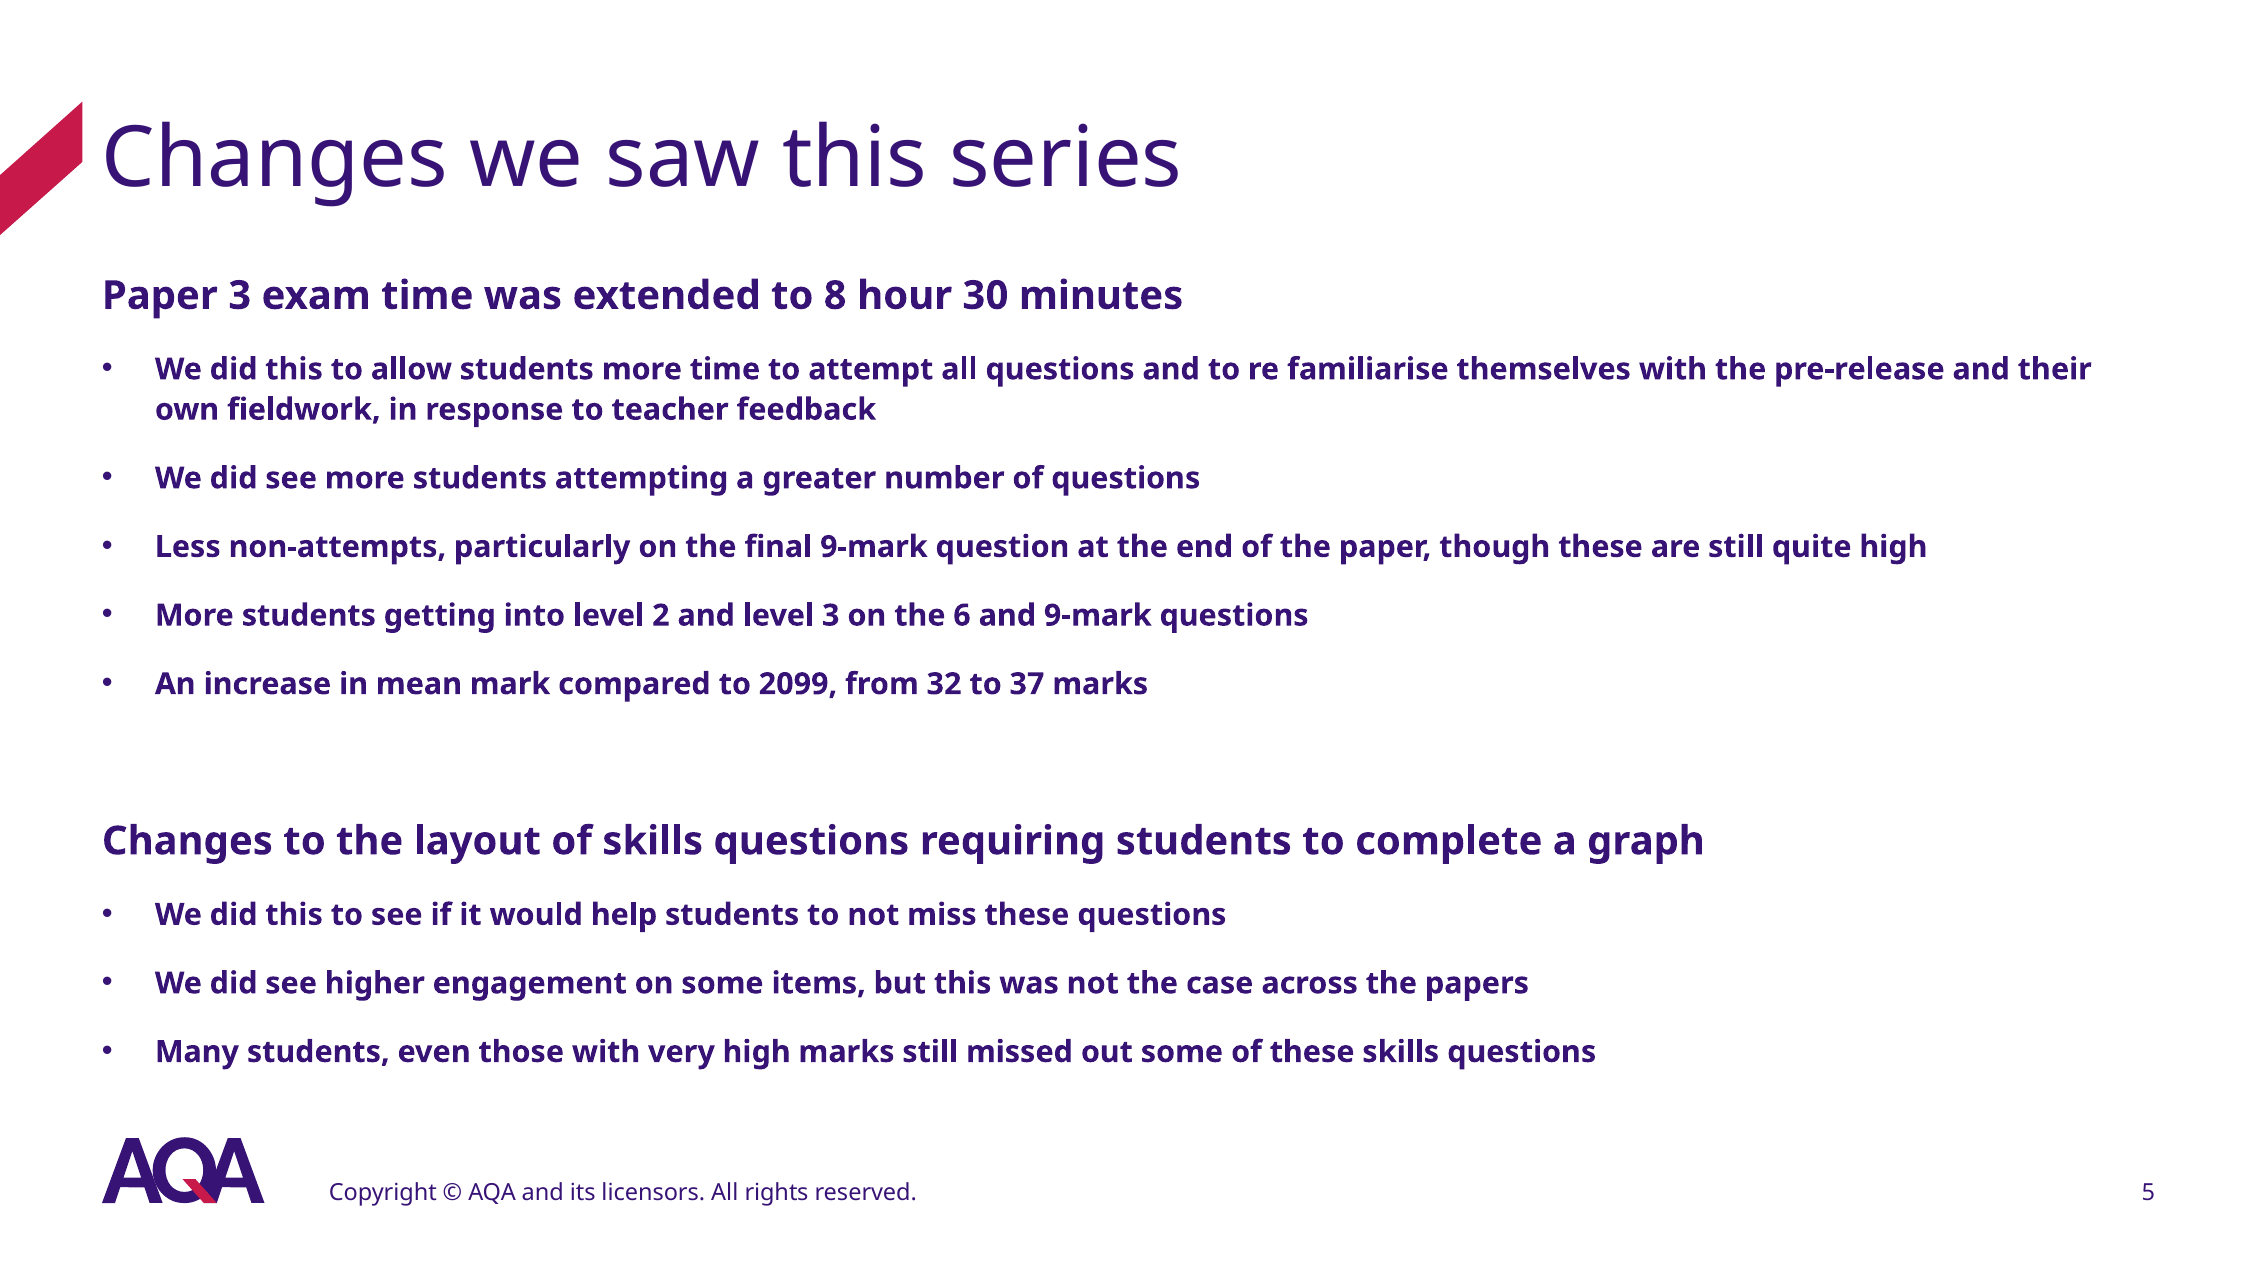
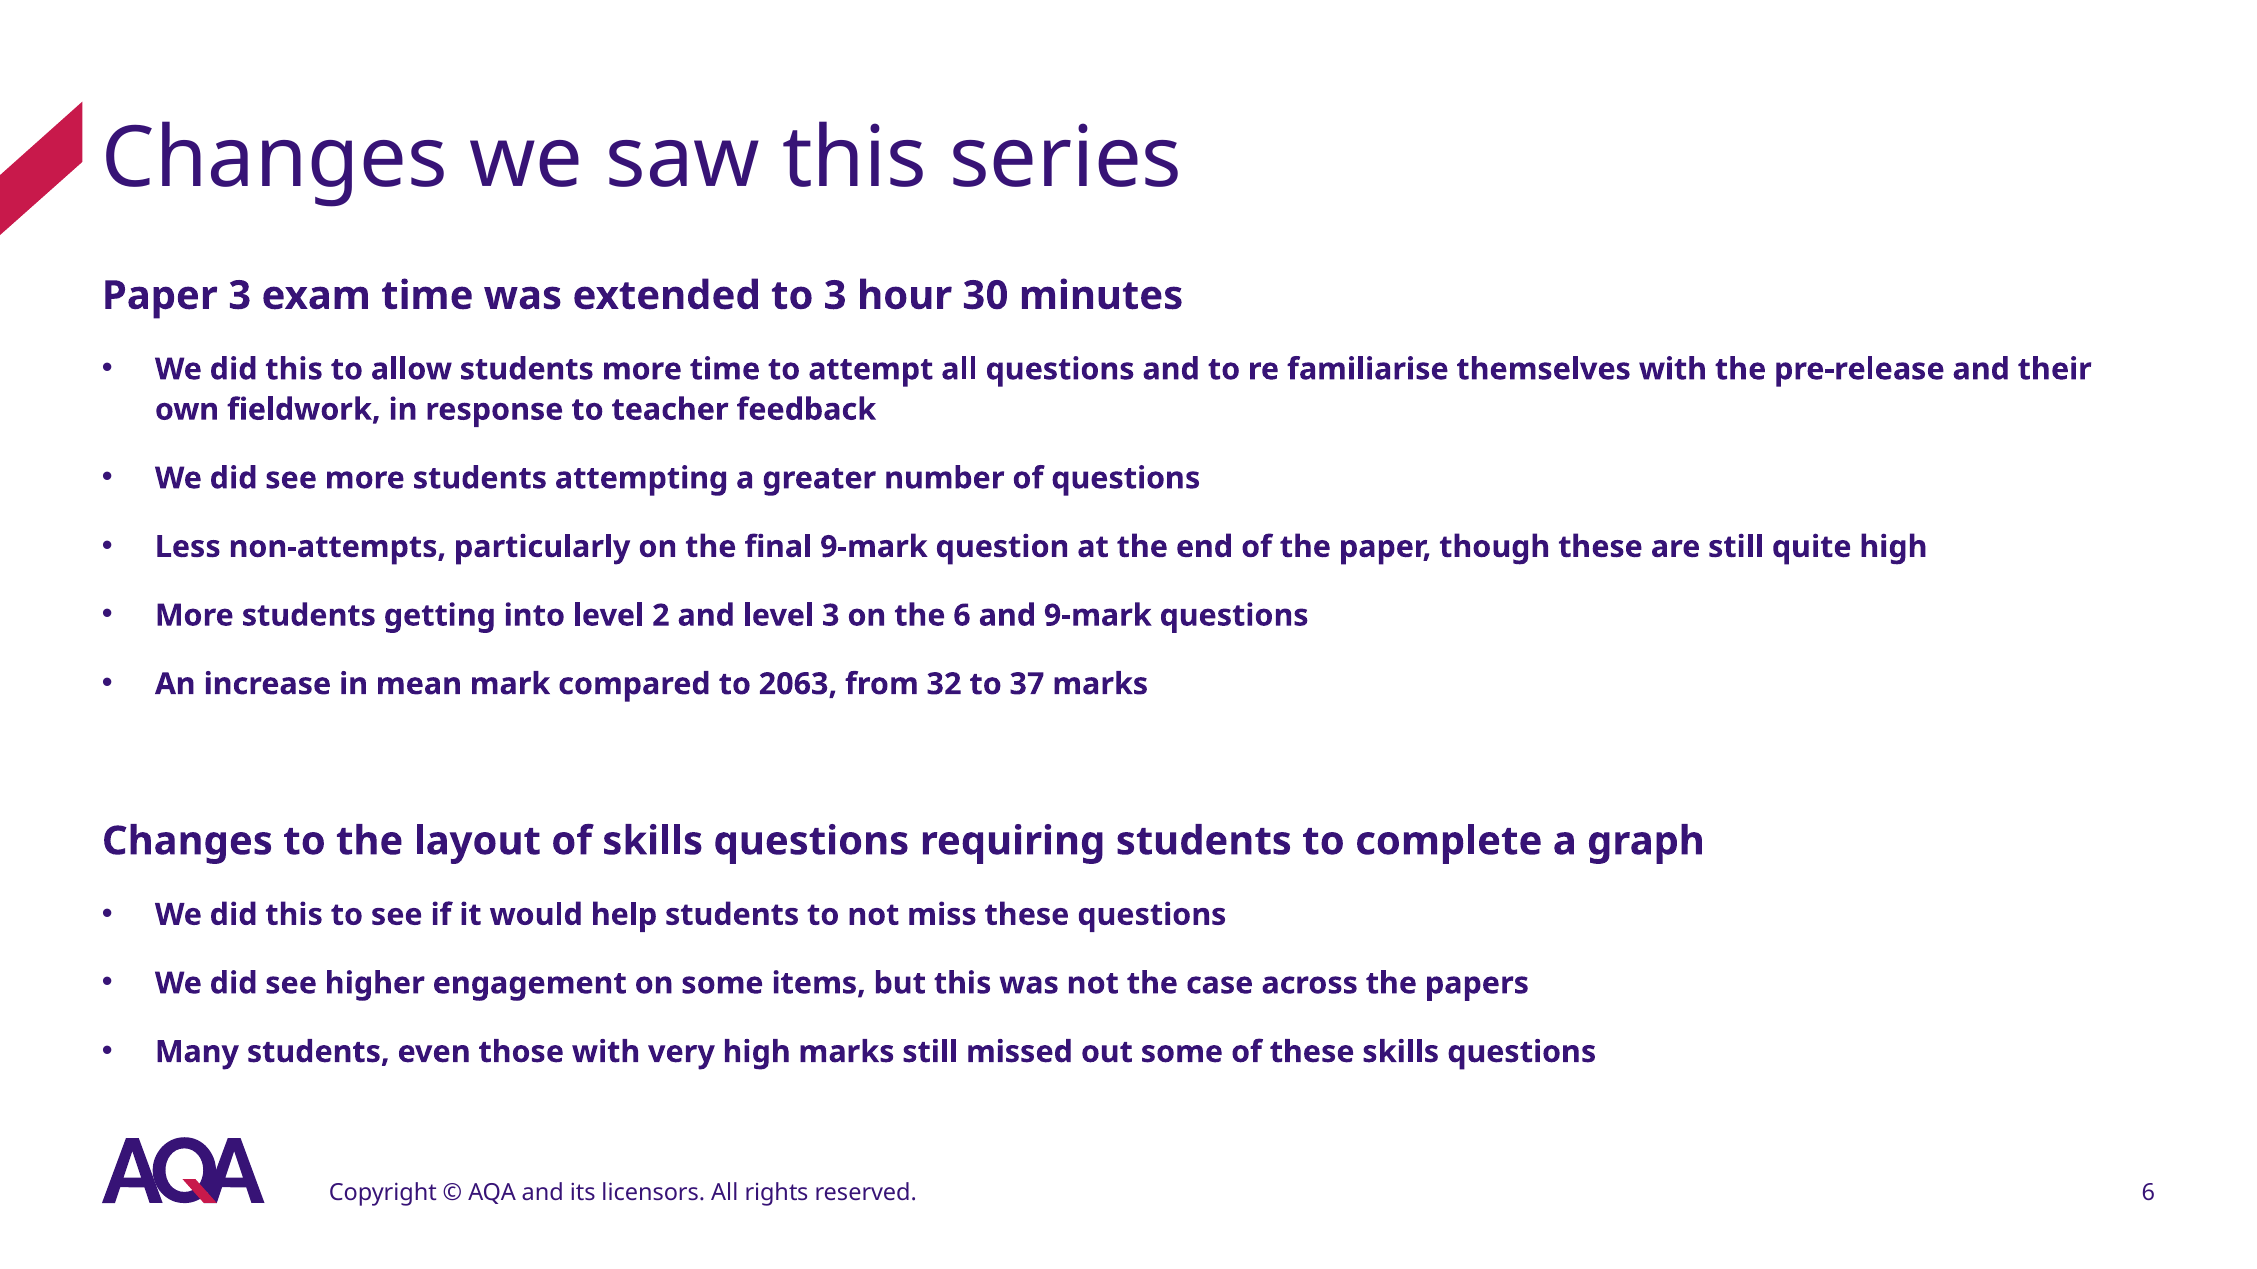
to 8: 8 -> 3
2099: 2099 -> 2063
reserved 5: 5 -> 6
